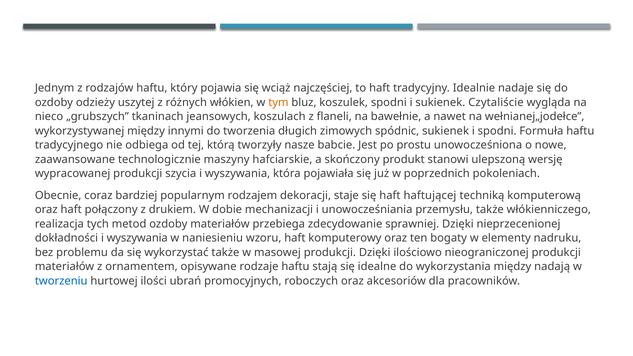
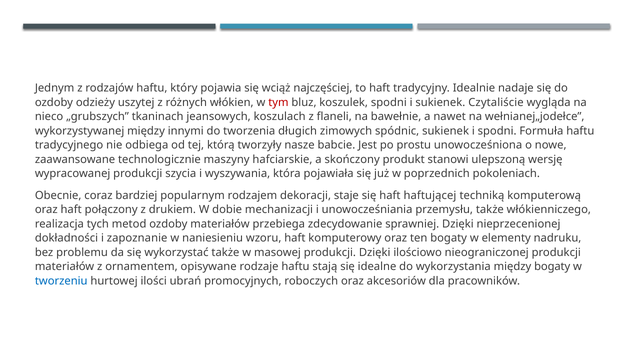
tym colour: orange -> red
dokładności i wyszywania: wyszywania -> zapoznanie
między nadają: nadają -> bogaty
